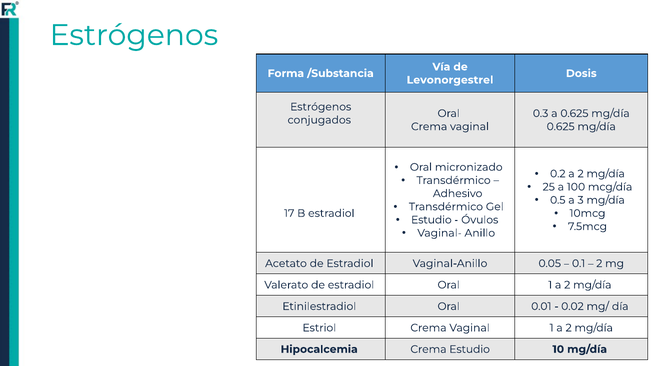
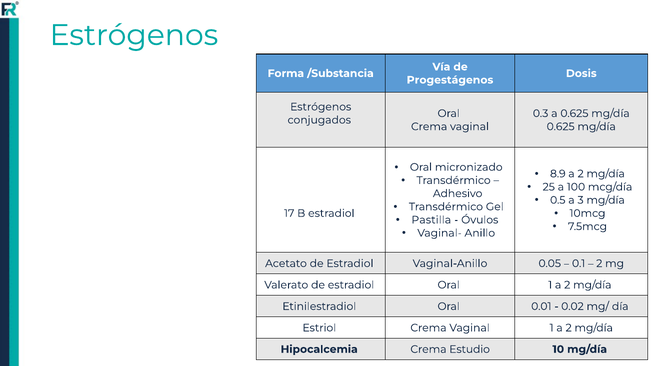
Levonorgestrel: Levonorgestrel -> Progestágenos
0.2: 0.2 -> 8.9
Estudio at (431, 220): Estudio -> Pastilla
